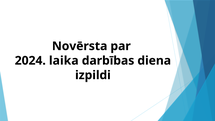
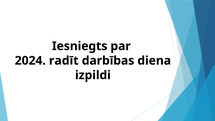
Novērsta: Novērsta -> Iesniegts
laika: laika -> radīt
